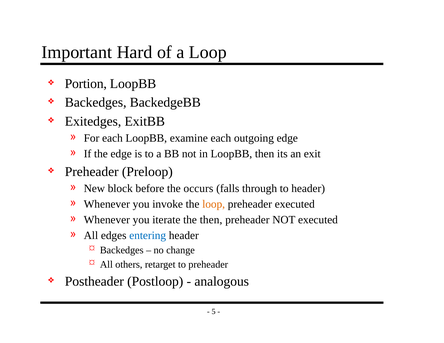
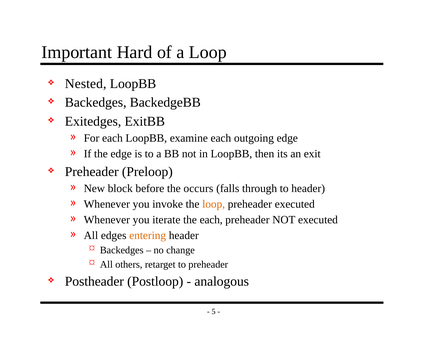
Portion: Portion -> Nested
the then: then -> each
entering colour: blue -> orange
